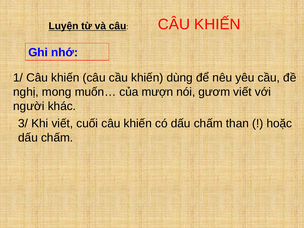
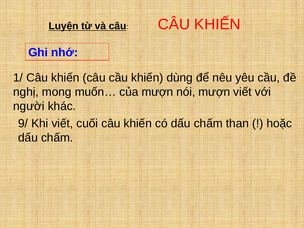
nói gươm: gươm -> mượn
3/: 3/ -> 9/
